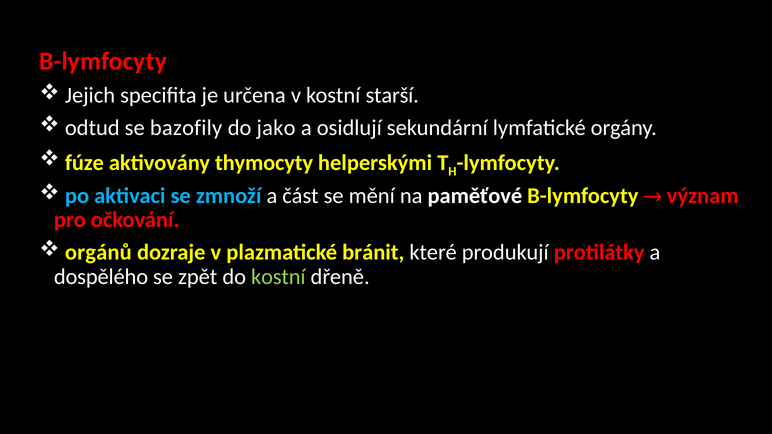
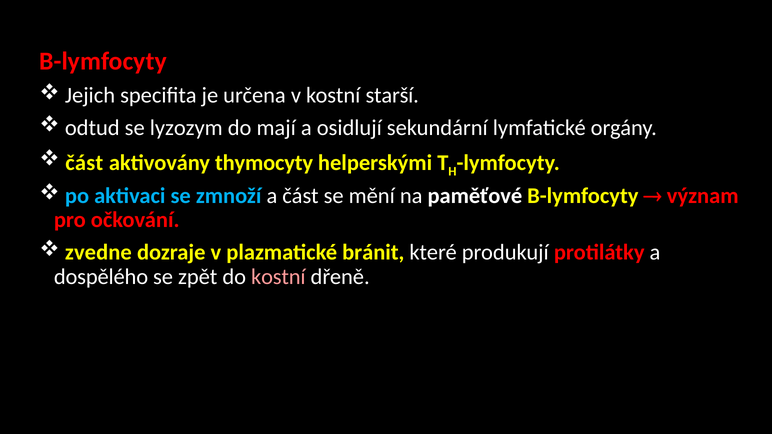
bazofily: bazofily -> lyzozym
jako: jako -> mají
fúze at (84, 163): fúze -> část
orgánů: orgánů -> zvedne
kostní at (278, 277) colour: light green -> pink
